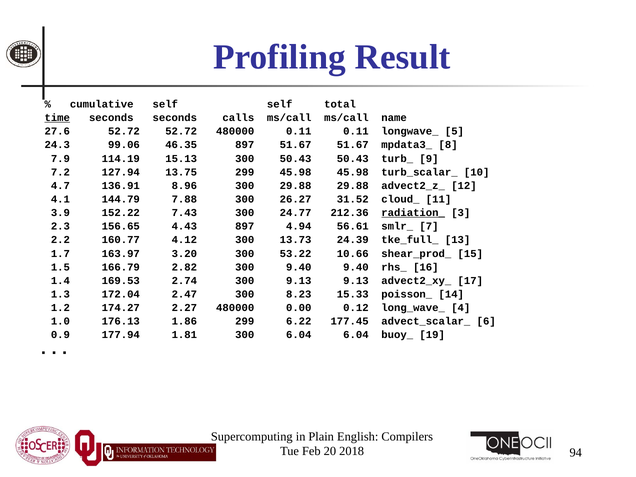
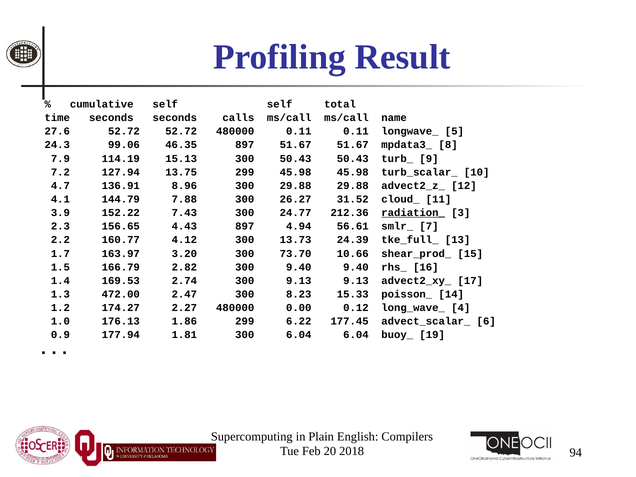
time underline: present -> none
53.22: 53.22 -> 73.70
172.04: 172.04 -> 472.00
